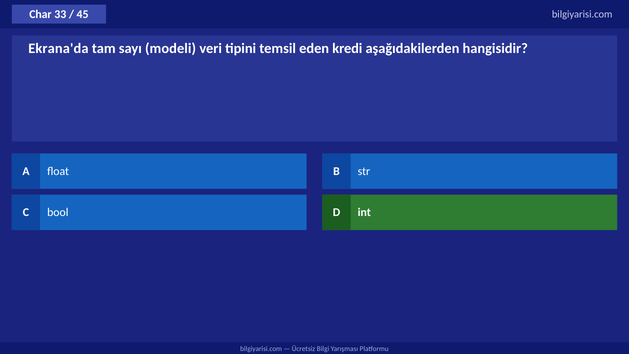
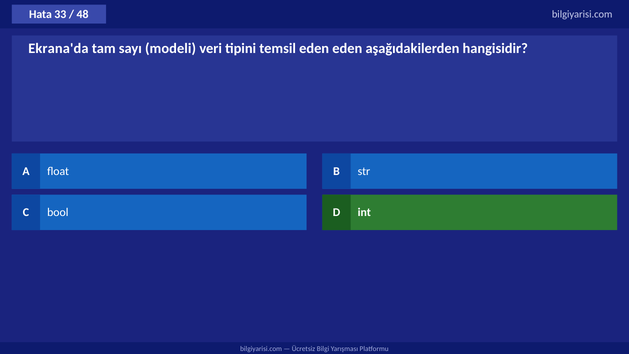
Char: Char -> Hata
45: 45 -> 48
eden kredi: kredi -> eden
